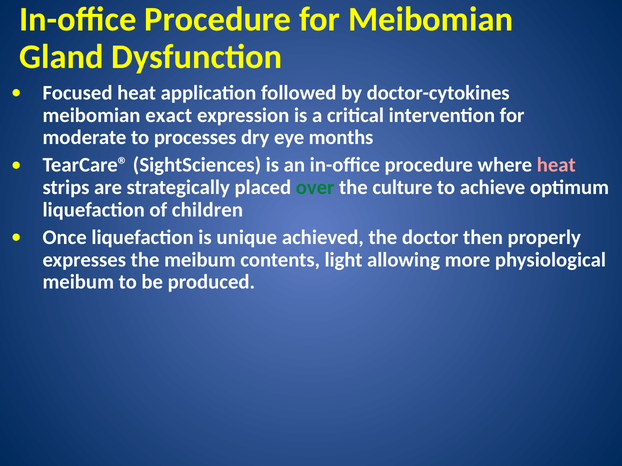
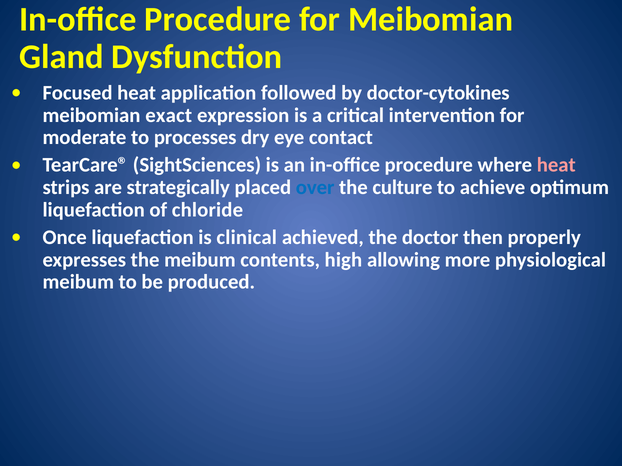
months: months -> contact
over colour: green -> blue
children: children -> chloride
unique: unique -> clinical
light: light -> high
